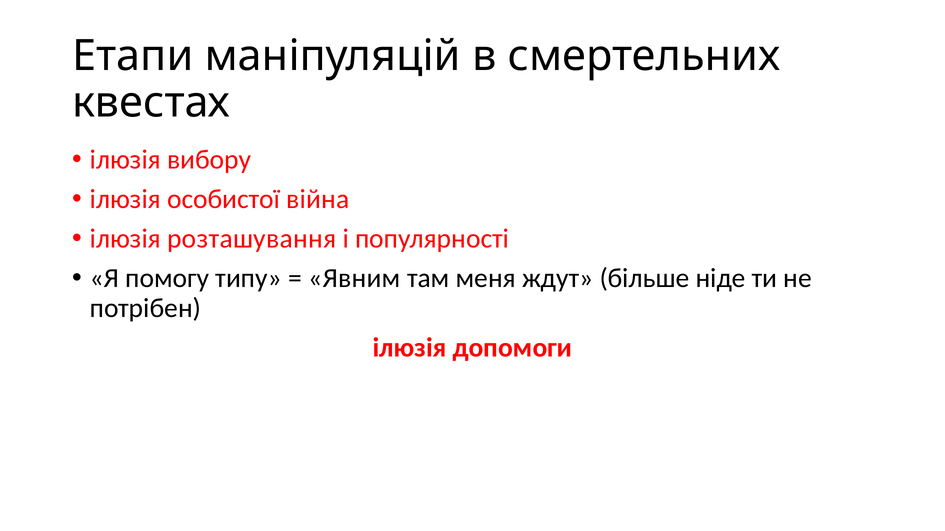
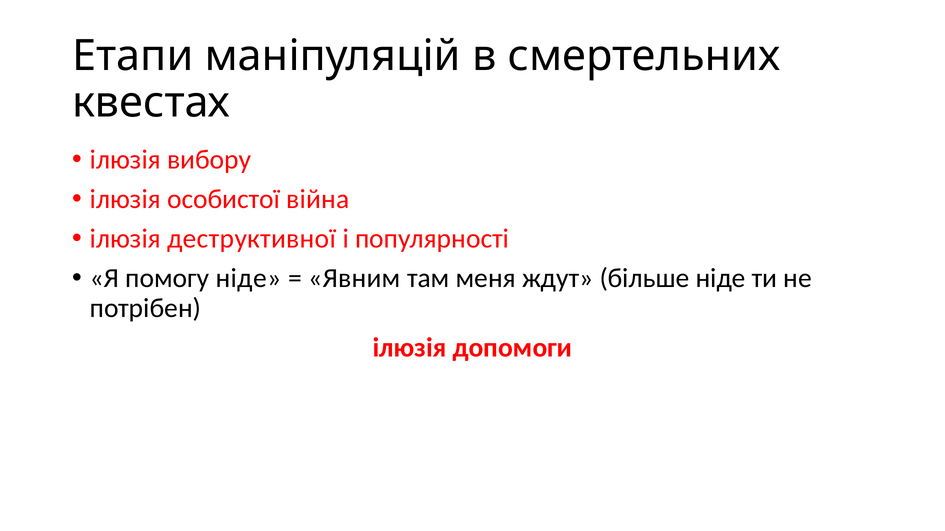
розташування: розташування -> деструктивної
помогу типу: типу -> ніде
